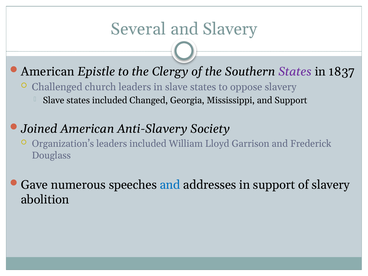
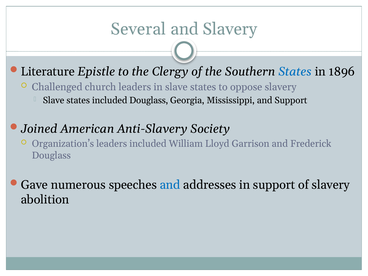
American at (48, 71): American -> Literature
States at (295, 71) colour: purple -> blue
1837: 1837 -> 1896
included Changed: Changed -> Douglass
